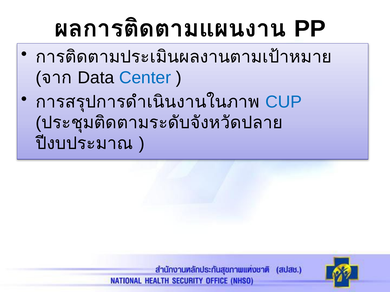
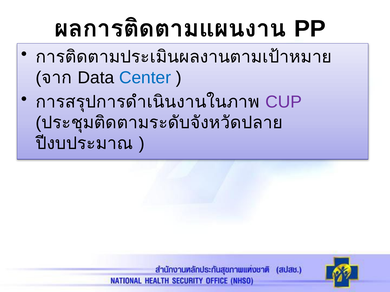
CUP colour: blue -> purple
